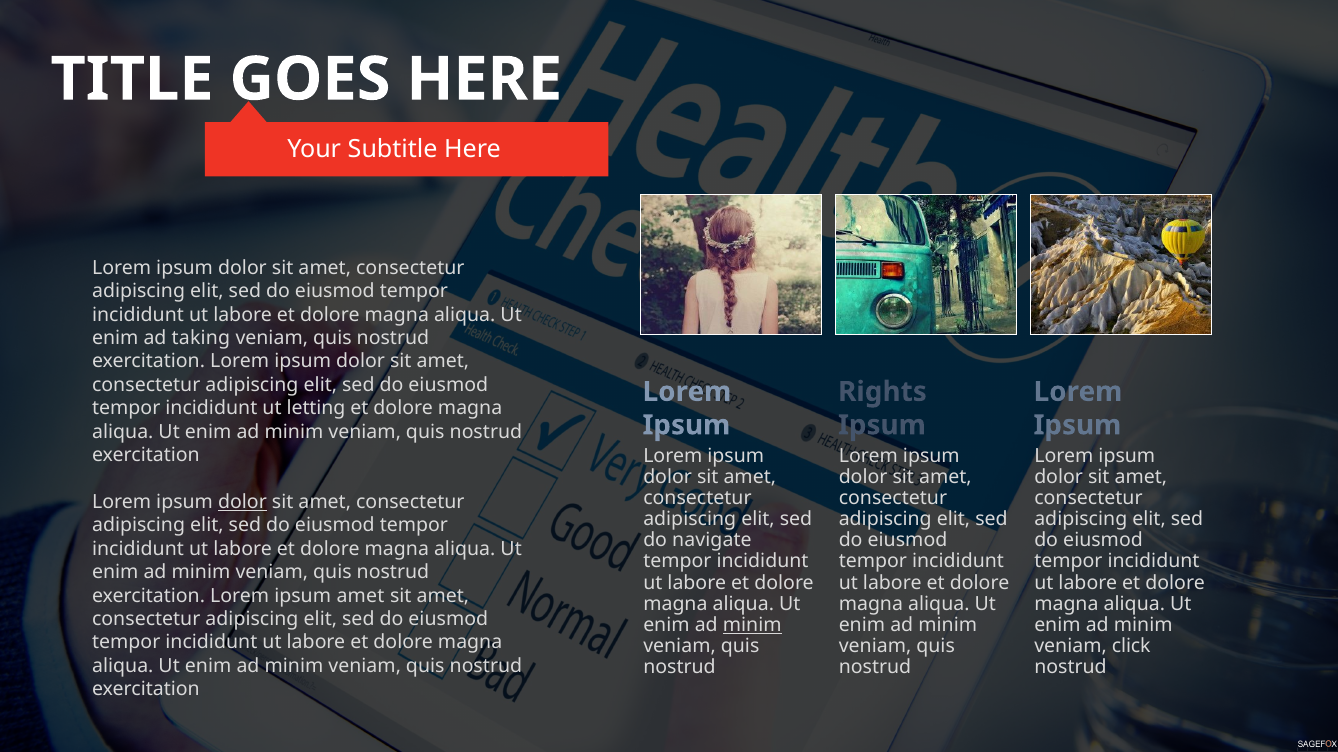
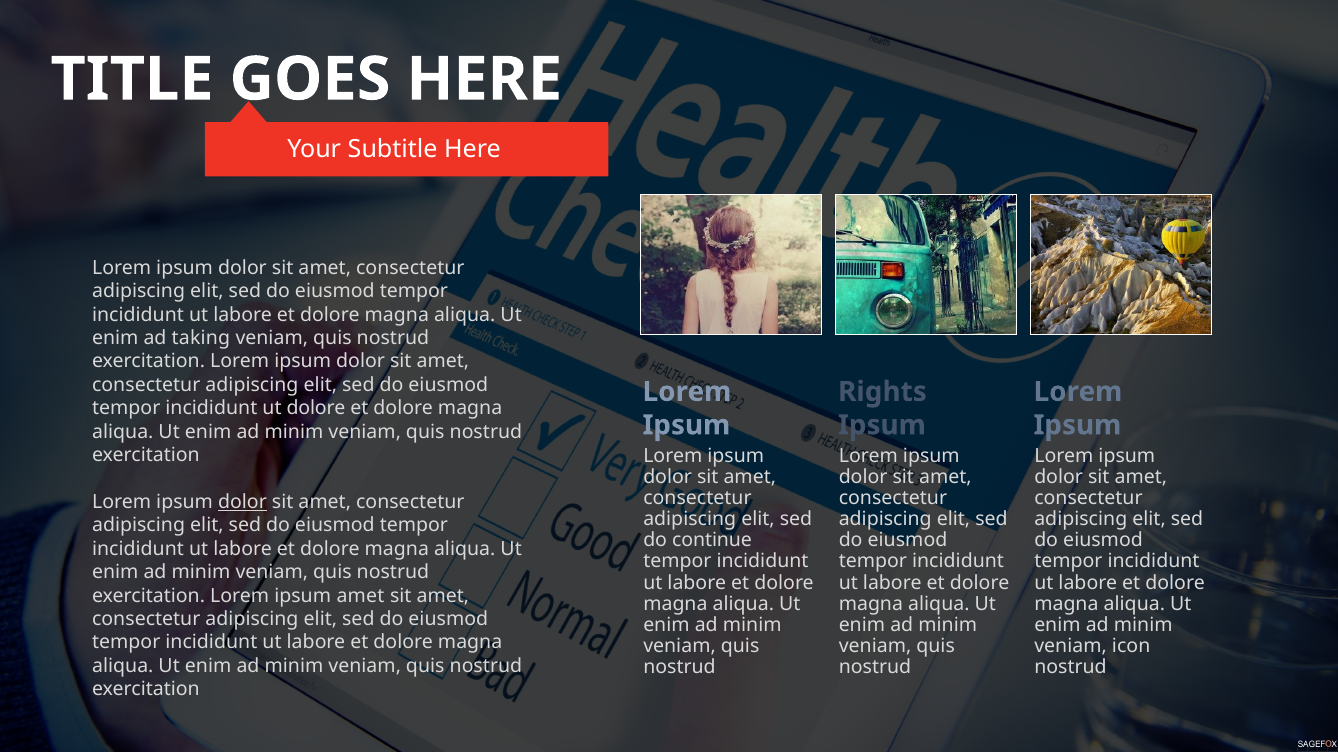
ut letting: letting -> dolore
navigate: navigate -> continue
minim at (752, 625) underline: present -> none
click: click -> icon
